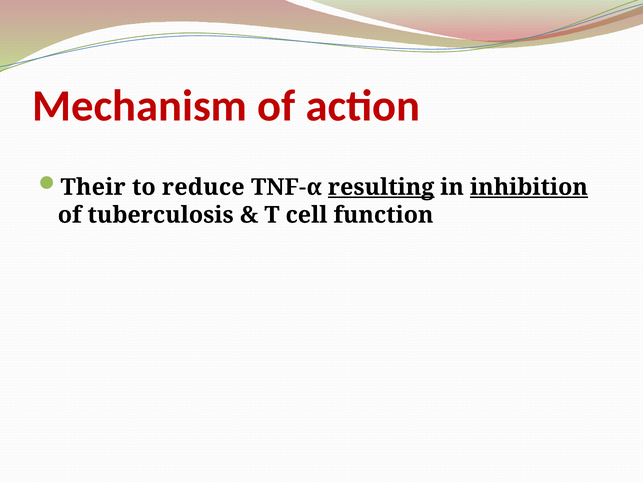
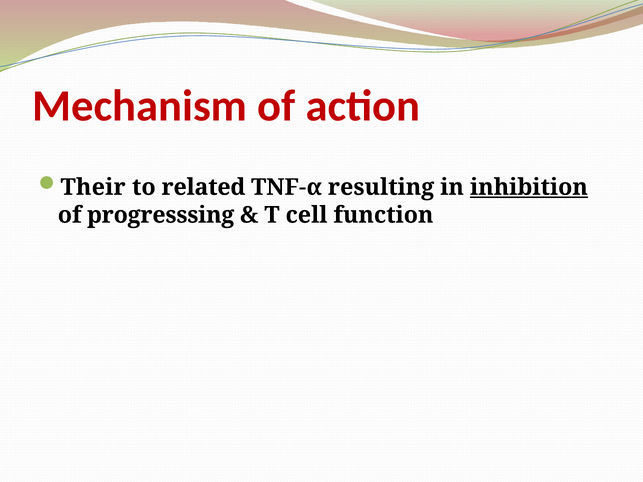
reduce: reduce -> related
resulting underline: present -> none
tuberculosis: tuberculosis -> progresssing
